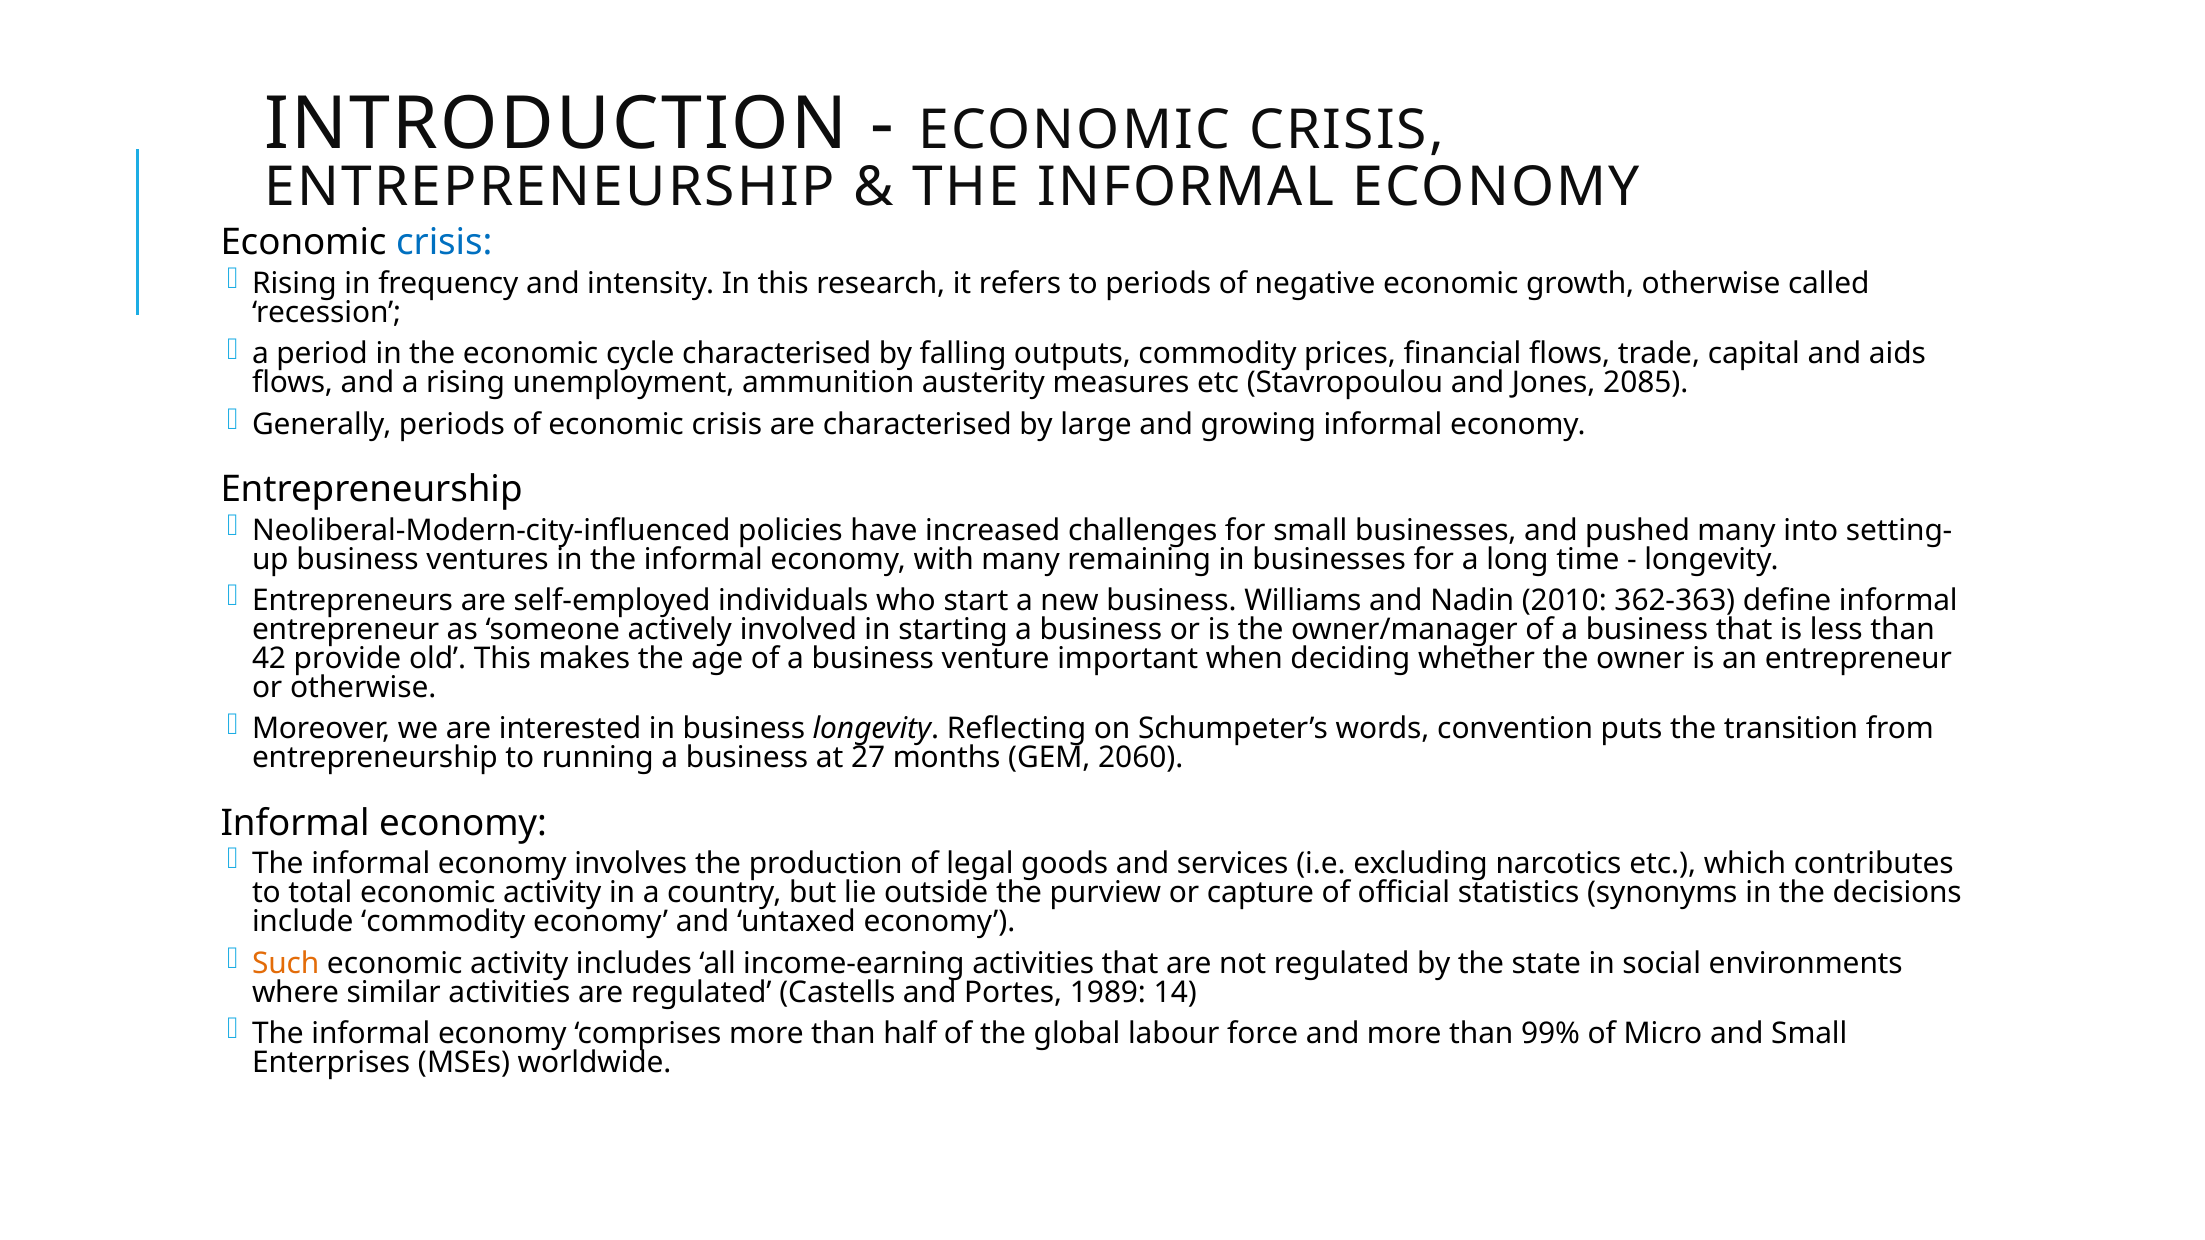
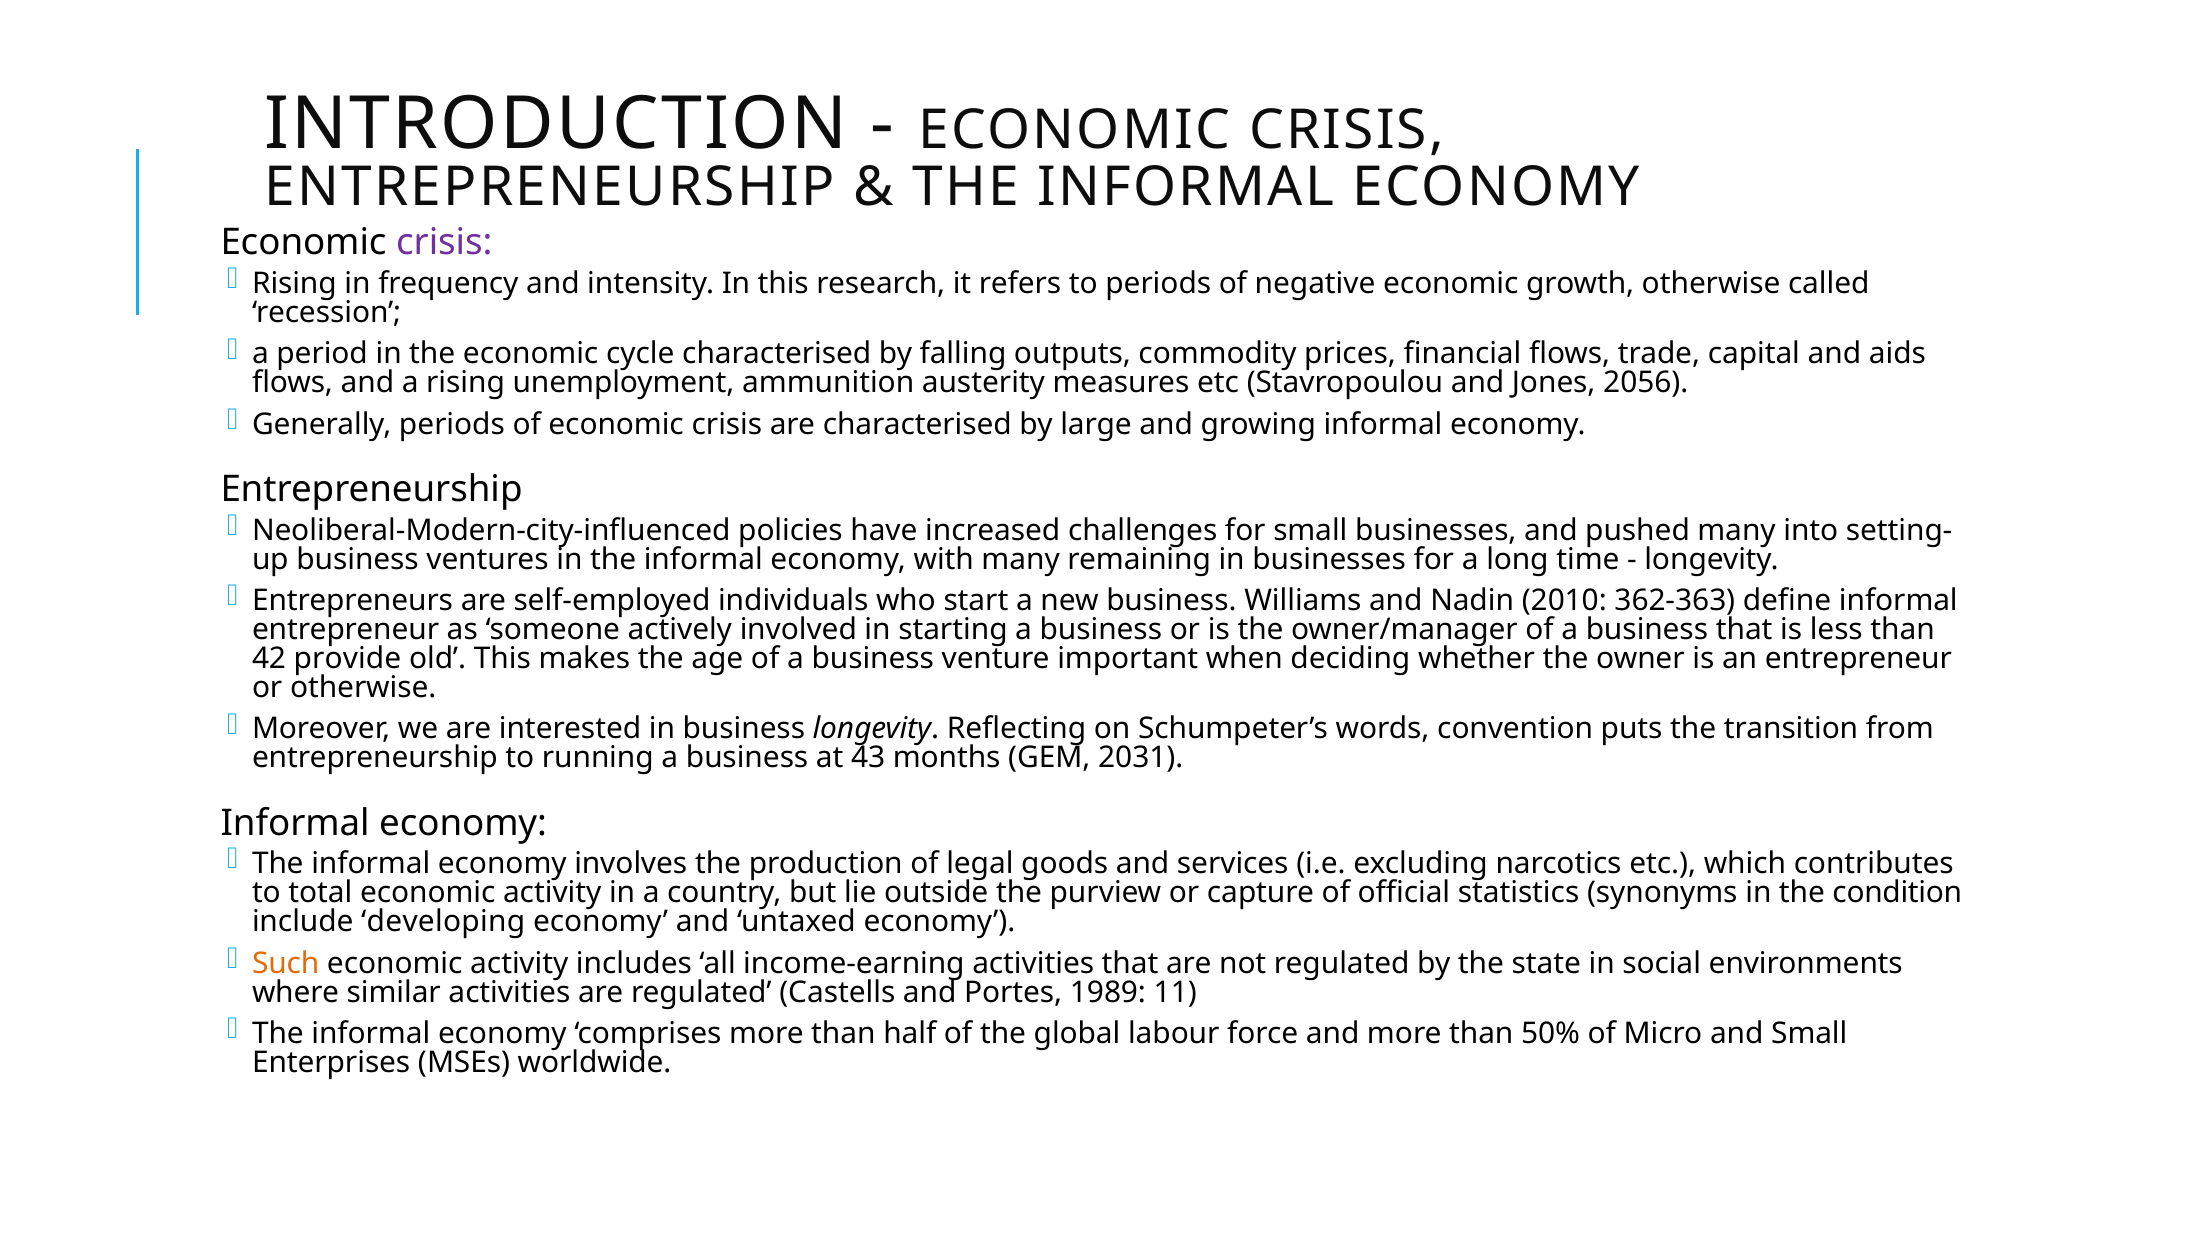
crisis at (444, 243) colour: blue -> purple
2085: 2085 -> 2056
27: 27 -> 43
2060: 2060 -> 2031
decisions: decisions -> condition
include commodity: commodity -> developing
14: 14 -> 11
99%: 99% -> 50%
